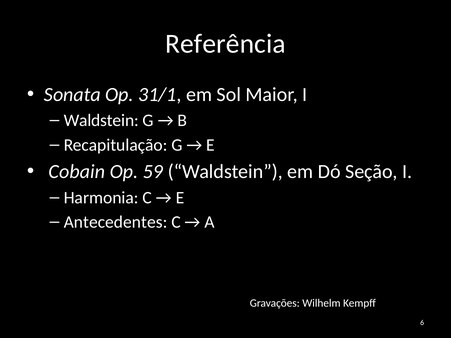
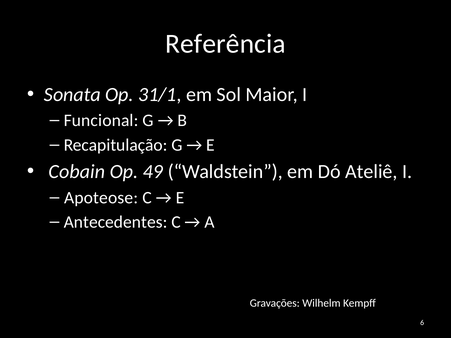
Waldstein at (101, 121): Waldstein -> Funcional
59: 59 -> 49
Seção: Seção -> Ateliê
Harmonia: Harmonia -> Apoteose
